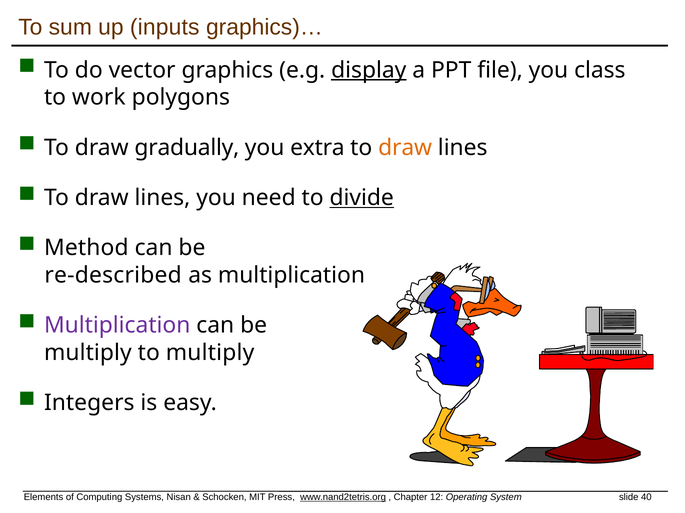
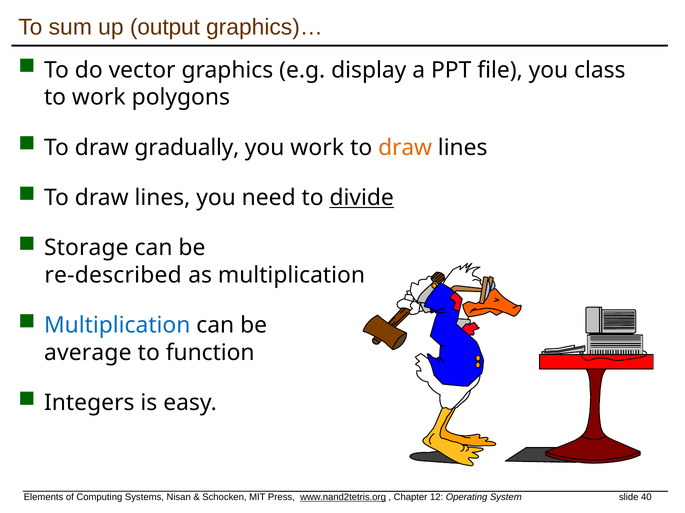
inputs: inputs -> output
display underline: present -> none
you extra: extra -> work
Method: Method -> Storage
Multiplication at (117, 326) colour: purple -> blue
multiply at (88, 353): multiply -> average
to multiply: multiply -> function
